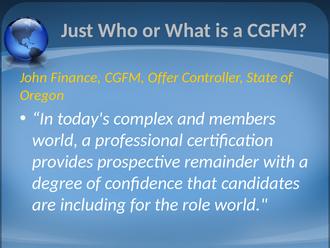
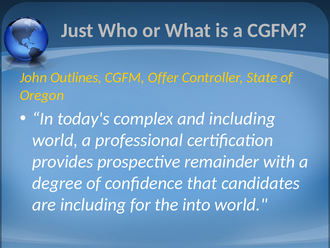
Finance: Finance -> Outlines
and members: members -> including
role: role -> into
